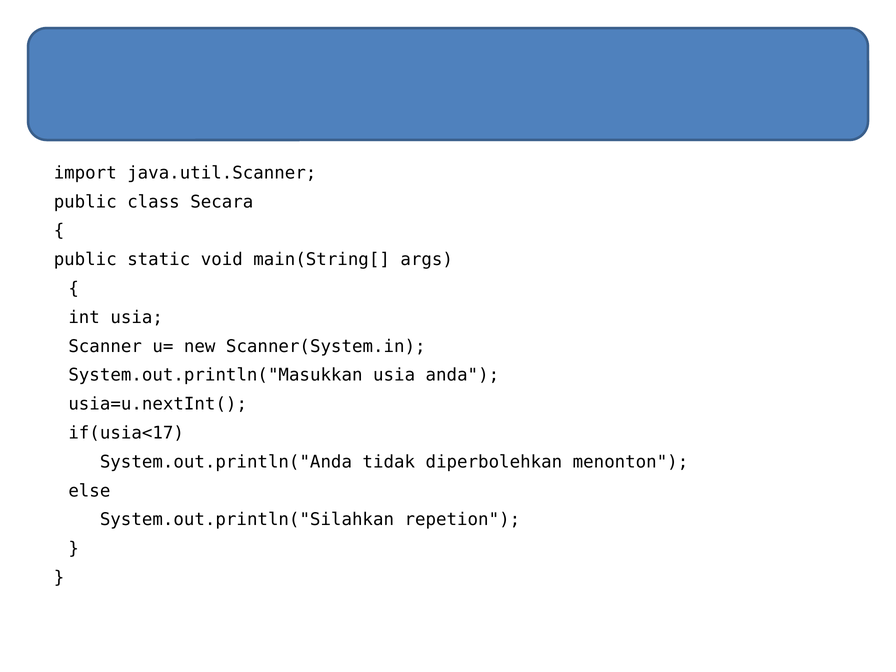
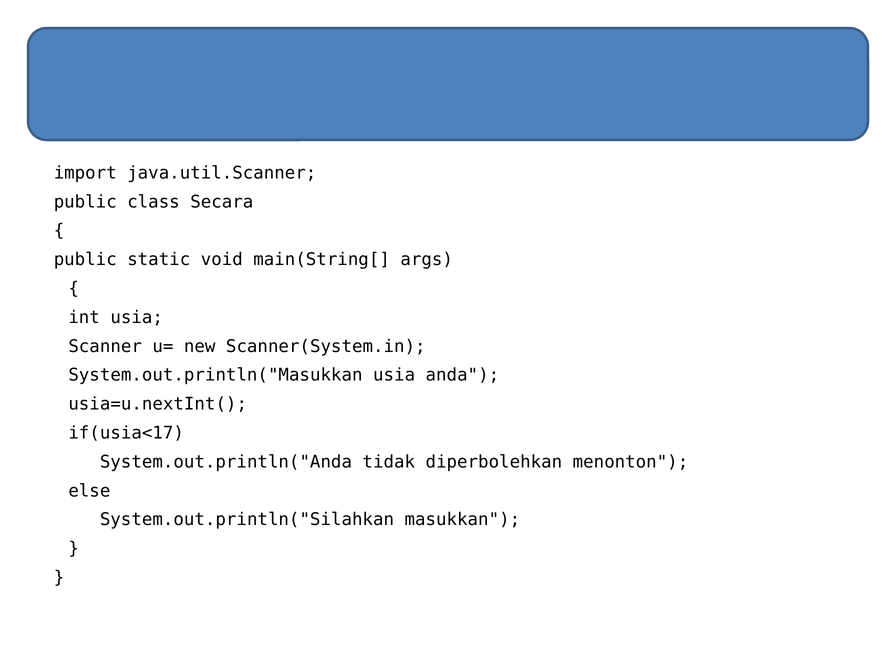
repetion: repetion -> masukkan
